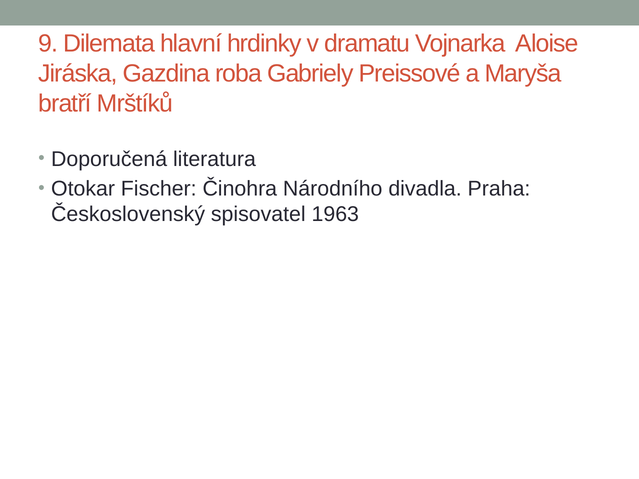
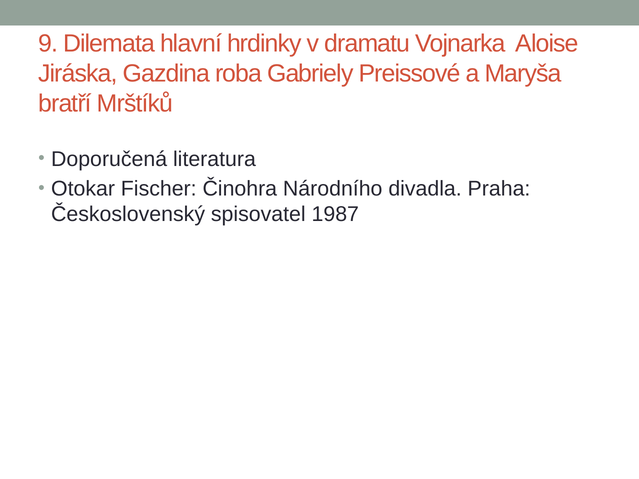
1963: 1963 -> 1987
